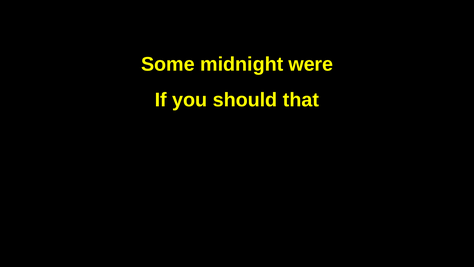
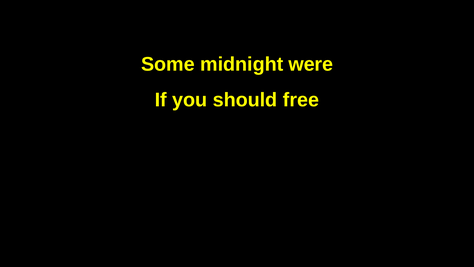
that: that -> free
